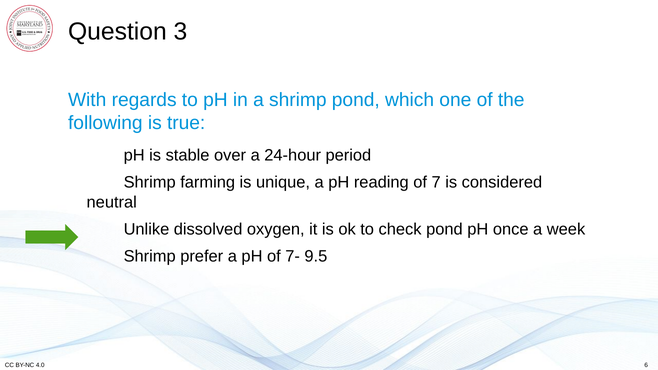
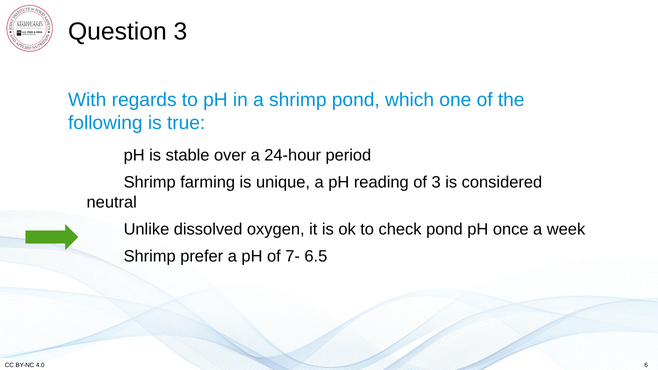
of 7: 7 -> 3
9.5: 9.5 -> 6.5
